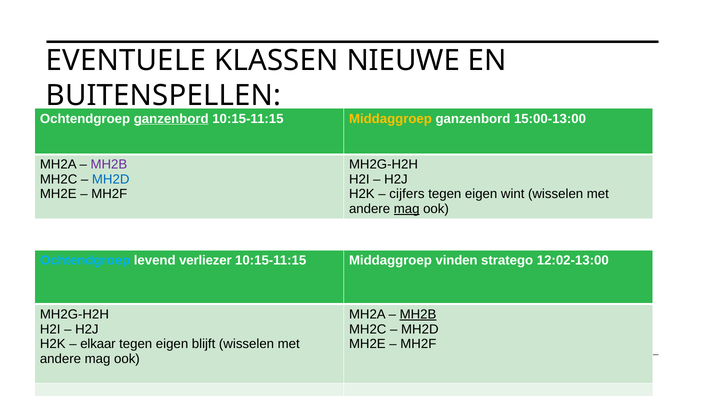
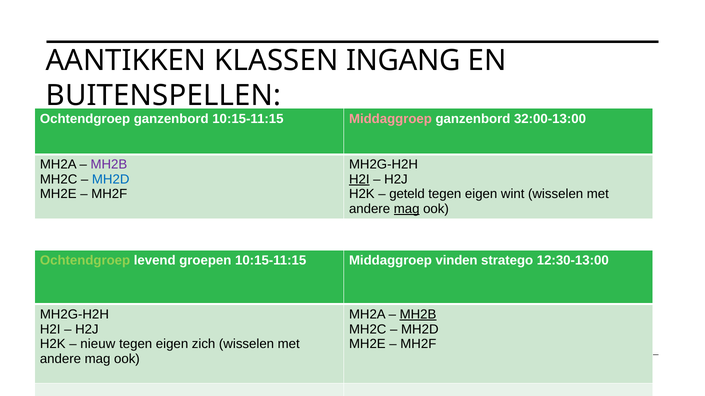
EVENTUELE: EVENTUELE -> AANTIKKEN
NIEUWE: NIEUWE -> INGANG
ganzenbord at (171, 119) underline: present -> none
Middaggroep at (390, 119) colour: yellow -> pink
15:00-13:00: 15:00-13:00 -> 32:00-13:00
H2I at (359, 180) underline: none -> present
cijfers: cijfers -> geteld
Ochtendgroep at (85, 261) colour: light blue -> light green
verliezer: verliezer -> groepen
12:02-13:00: 12:02-13:00 -> 12:30-13:00
elkaar: elkaar -> nieuw
blijft: blijft -> zich
